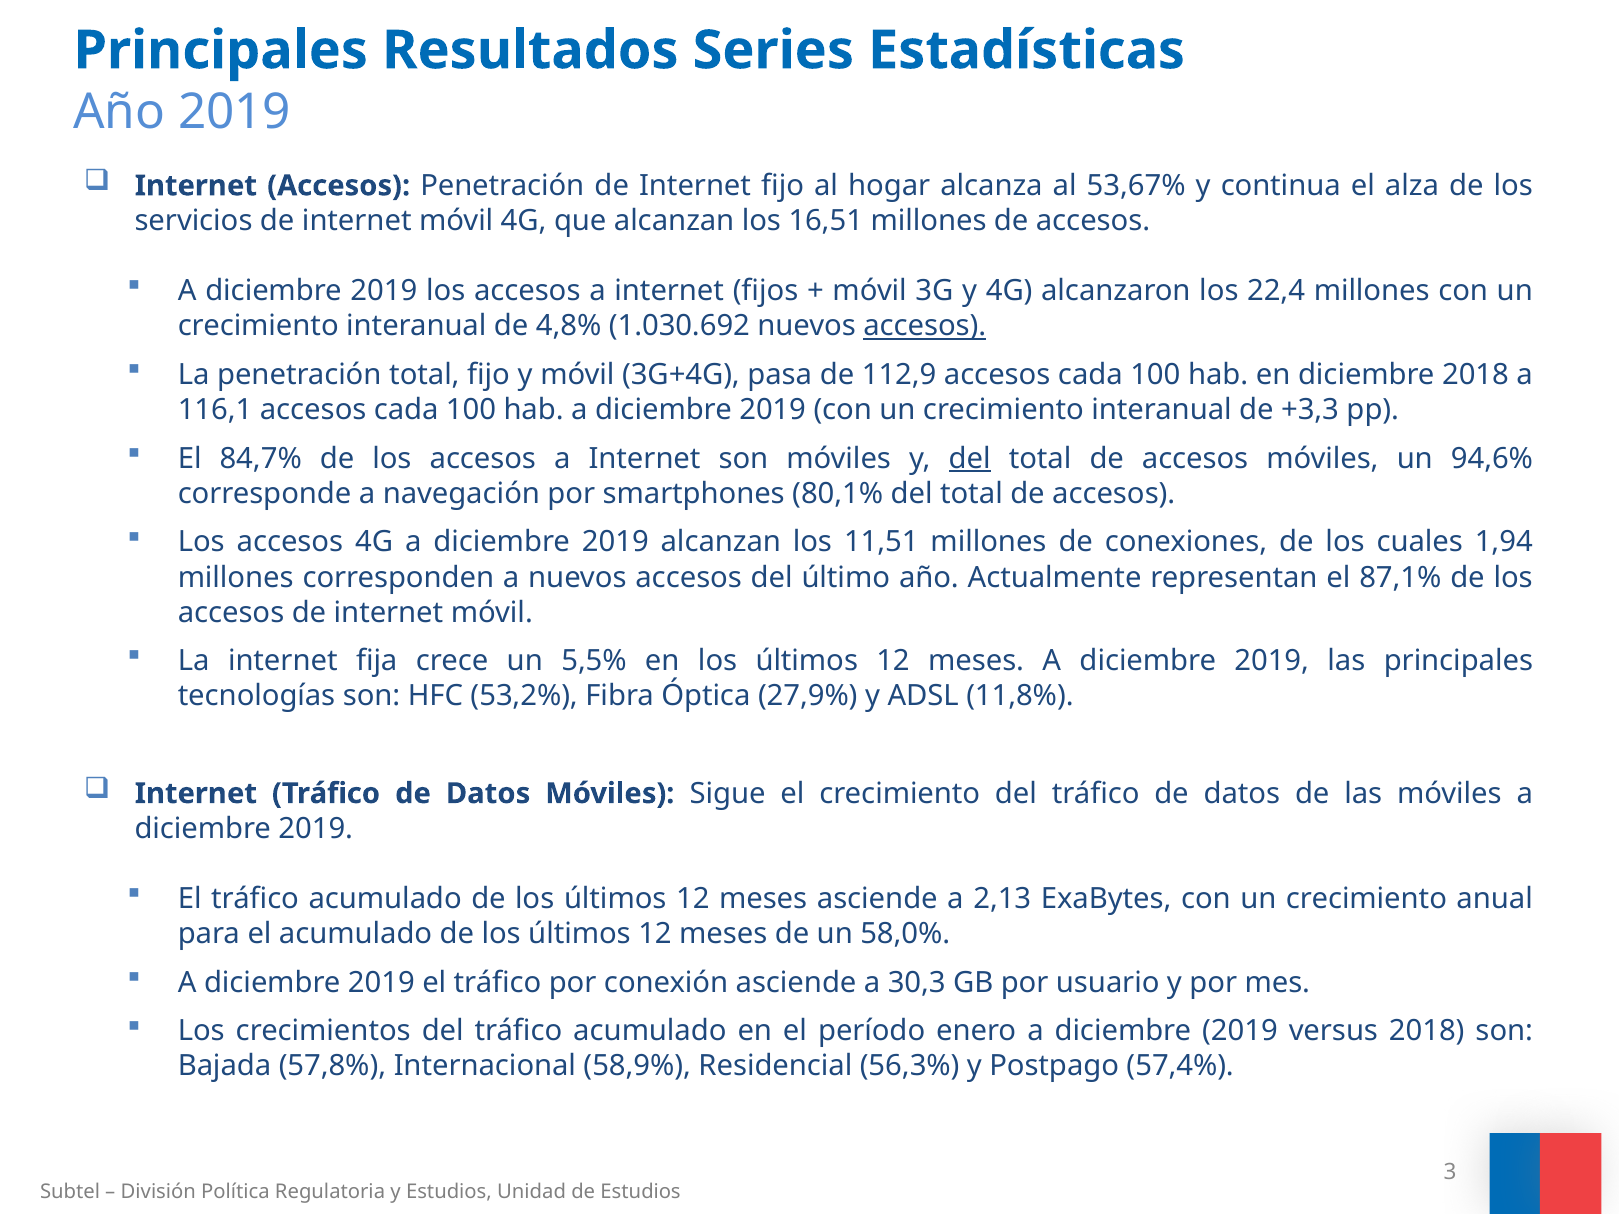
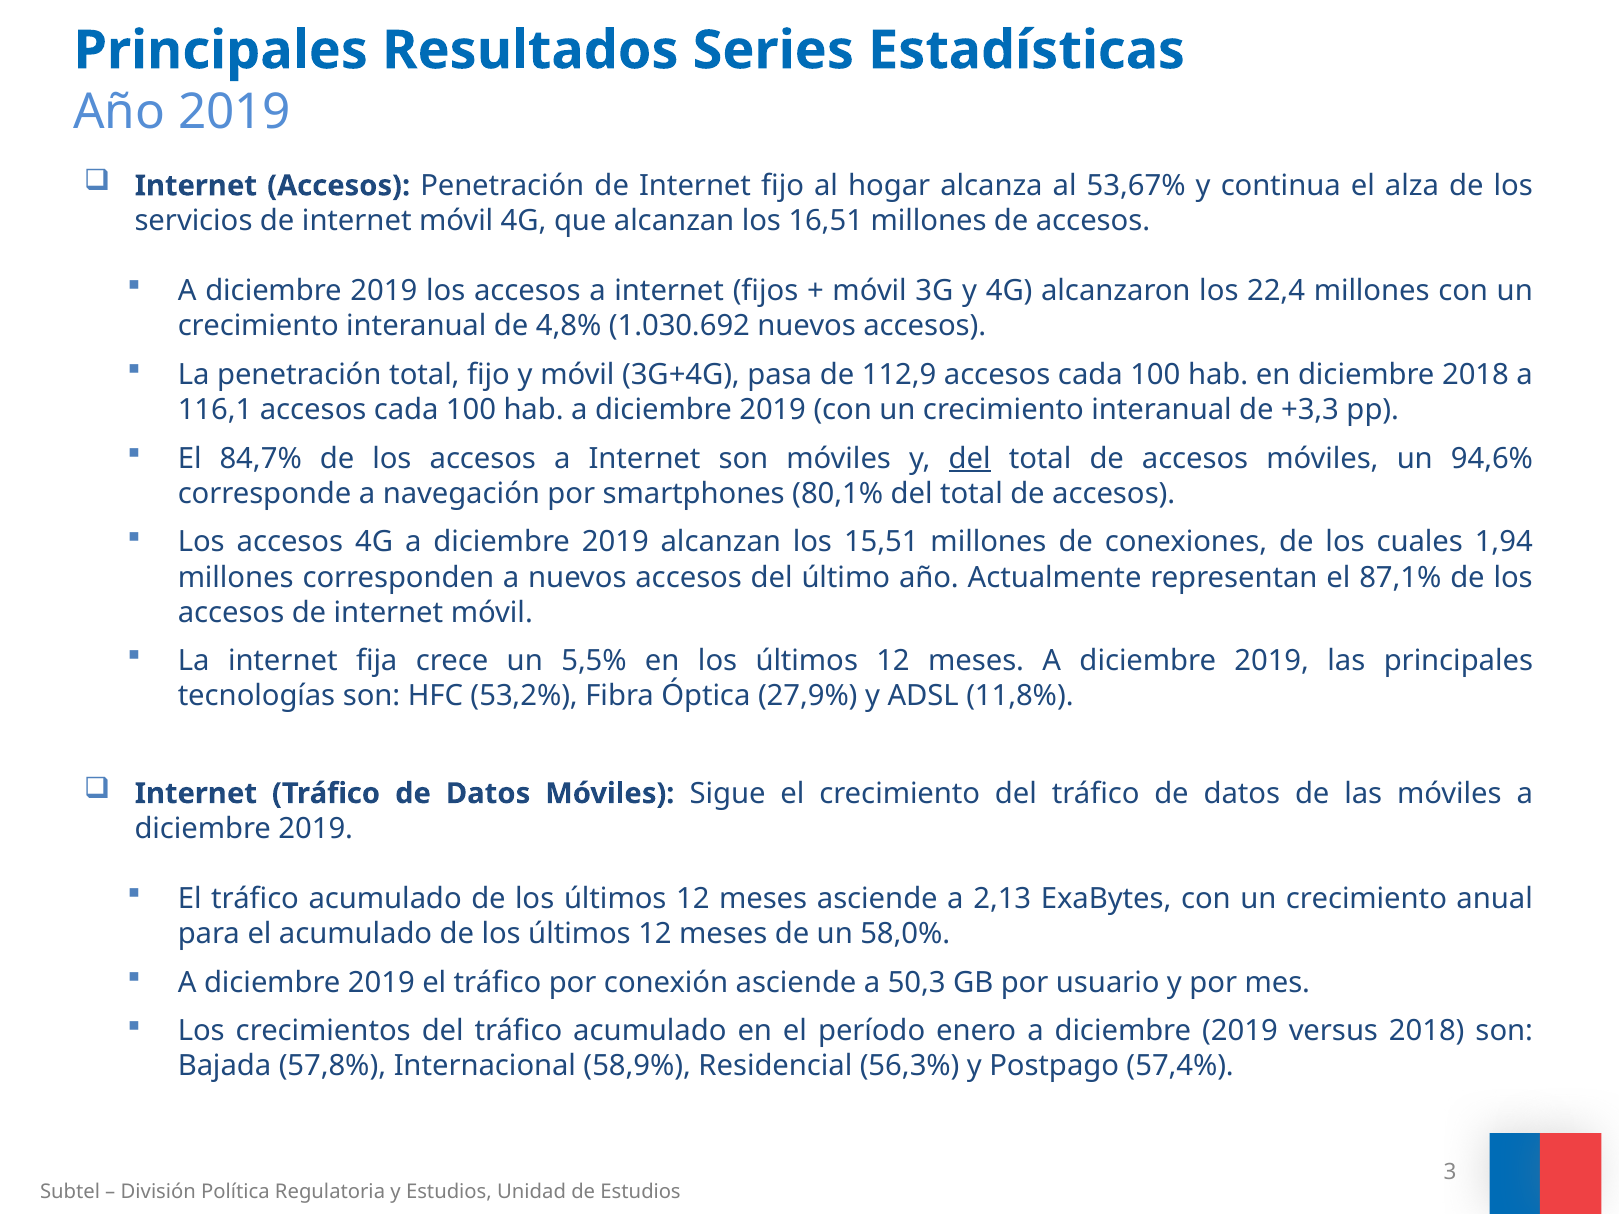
accesos at (925, 326) underline: present -> none
11,51: 11,51 -> 15,51
30,3: 30,3 -> 50,3
